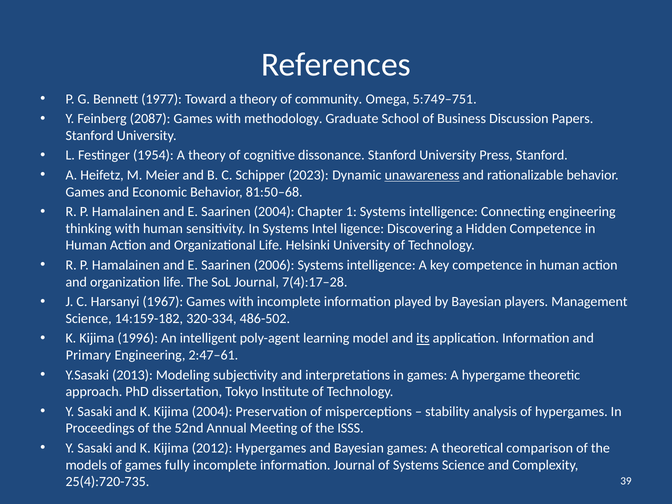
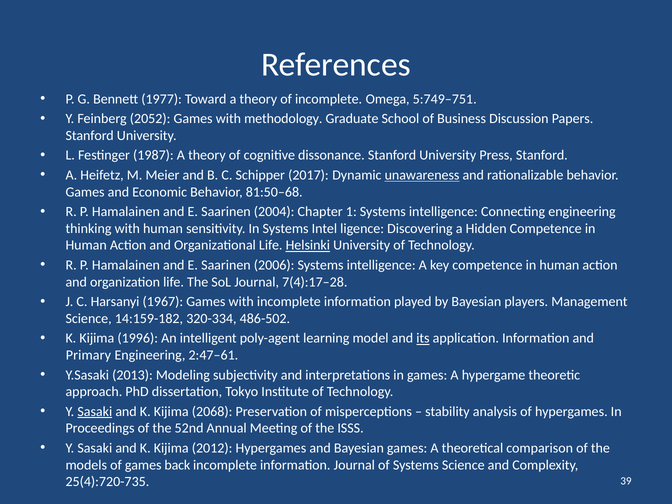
of community: community -> incomplete
2087: 2087 -> 2052
1954: 1954 -> 1987
2023: 2023 -> 2017
Helsinki underline: none -> present
Sasaki at (95, 411) underline: none -> present
Kijima 2004: 2004 -> 2068
fully: fully -> back
